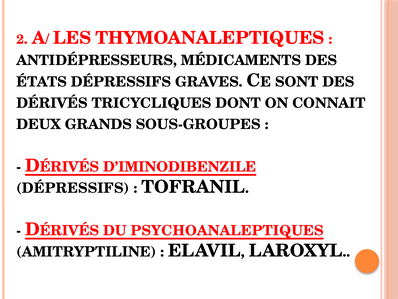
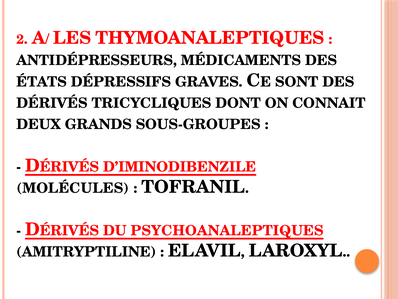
DÉPRESSIFS at (73, 188): DÉPRESSIFS -> MOLÉCULES
